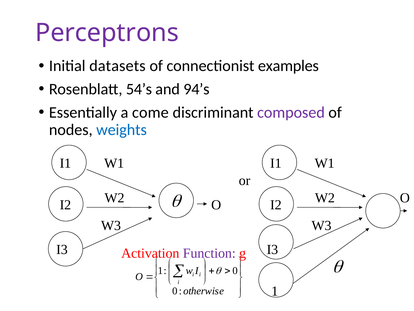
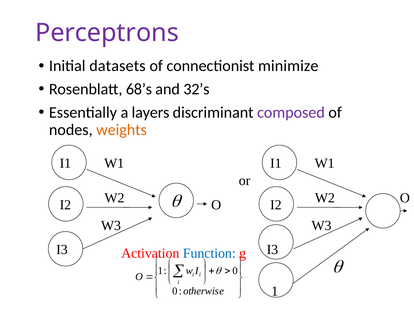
examples: examples -> minimize
54’s: 54’s -> 68’s
94’s: 94’s -> 32’s
come: come -> layers
weights colour: blue -> orange
Function colour: purple -> blue
